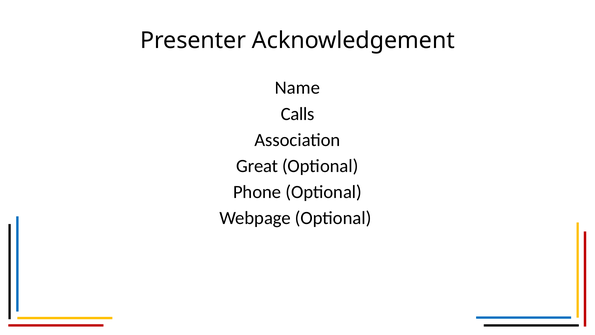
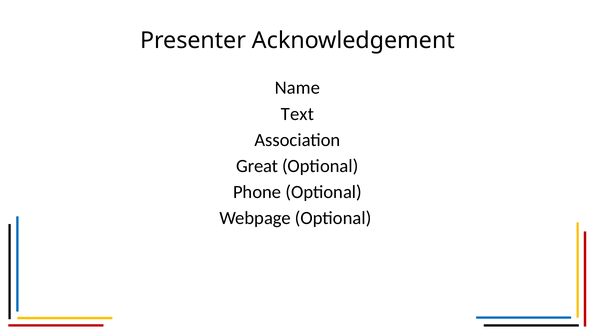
Calls: Calls -> Text
